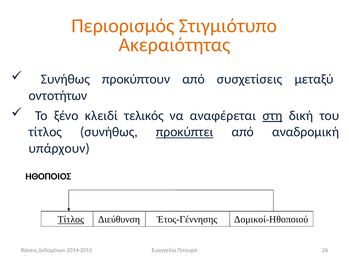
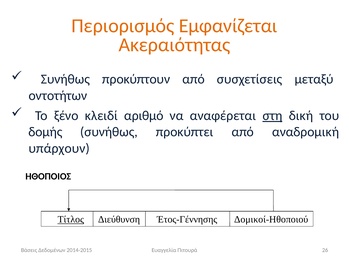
Στιγμιότυπο: Στιγμιότυπο -> Εμφανίζεται
τελικός: τελικός -> αριθμό
τίτλος at (45, 132): τίτλος -> δομής
προκύπτει underline: present -> none
